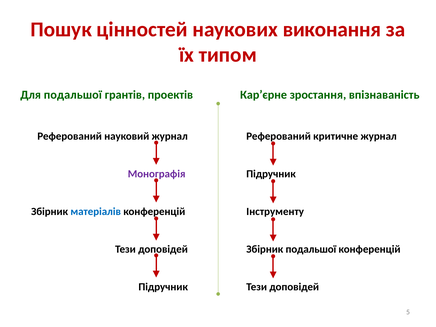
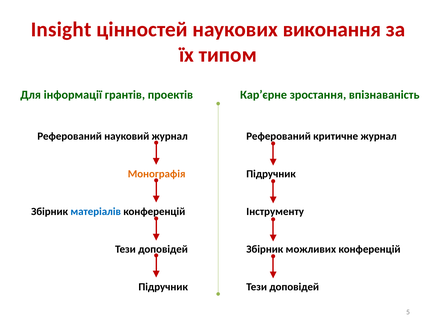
Пошук: Пошук -> Insight
Для подальшої: подальшої -> інформації
Монографія colour: purple -> orange
Збірник подальшої: подальшої -> можливих
